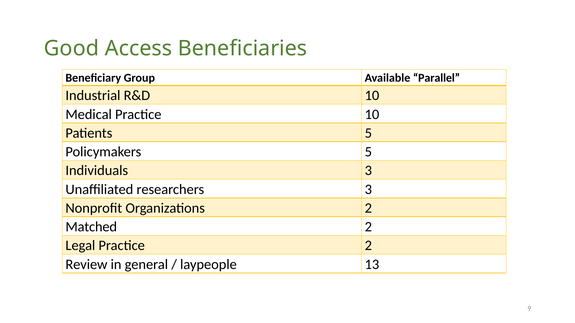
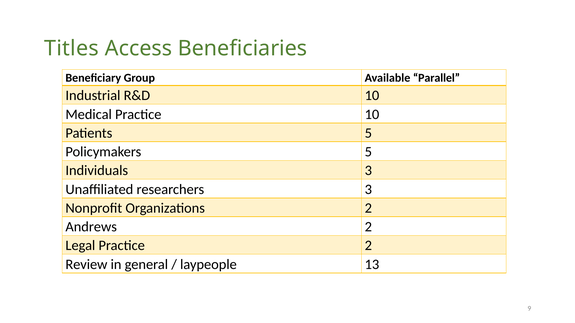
Good: Good -> Titles
Matched: Matched -> Andrews
